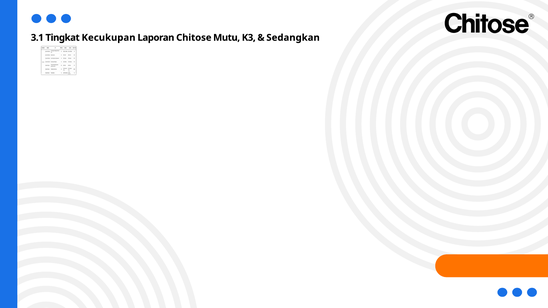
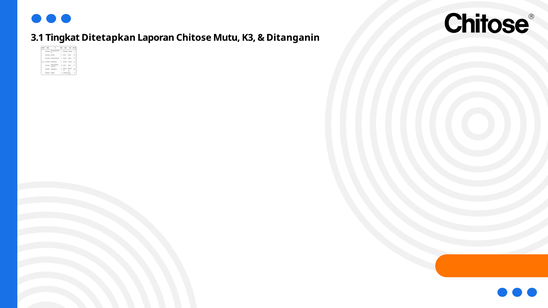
Kecukupan: Kecukupan -> Ditetapkan
Sedangkan: Sedangkan -> Ditanganin
